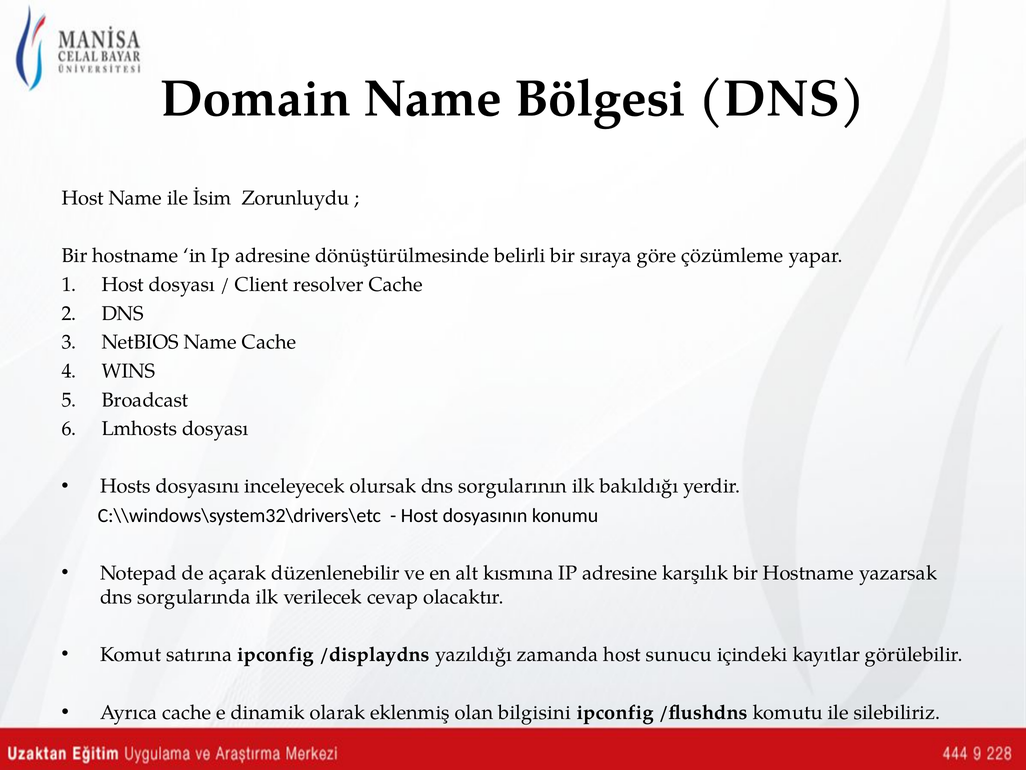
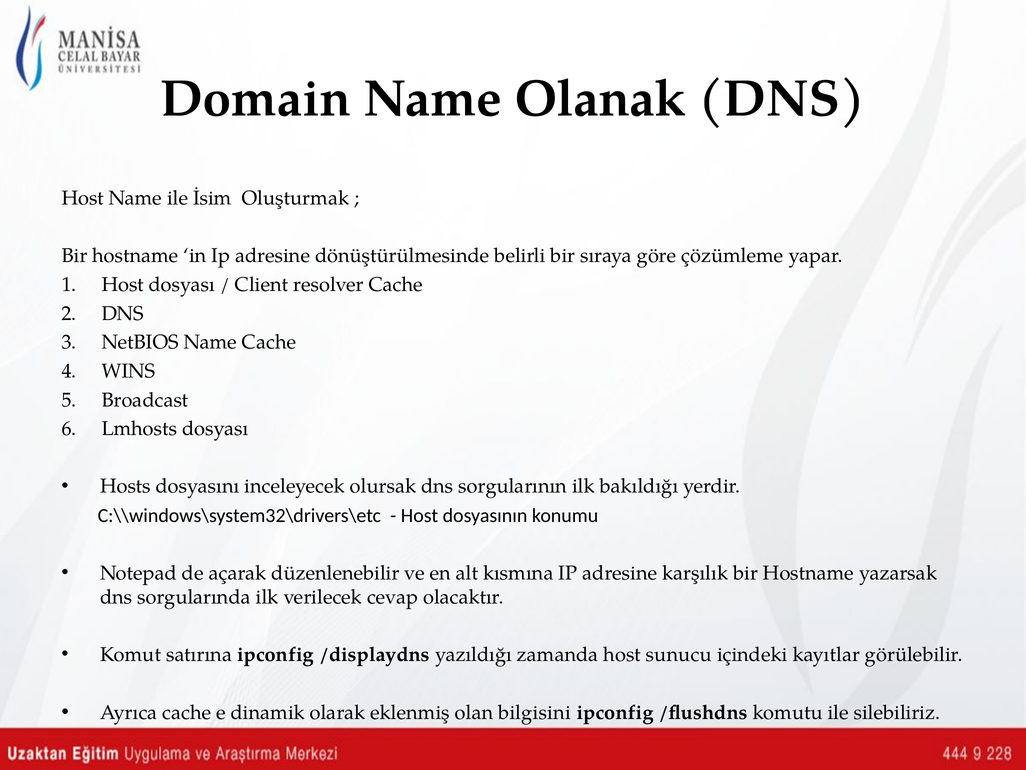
Bölgesi: Bölgesi -> Olanak
Zorunluydu: Zorunluydu -> Oluşturmak
